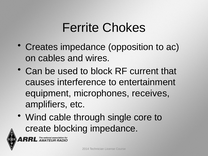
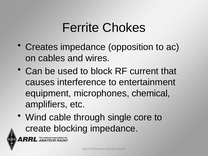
receives: receives -> chemical
